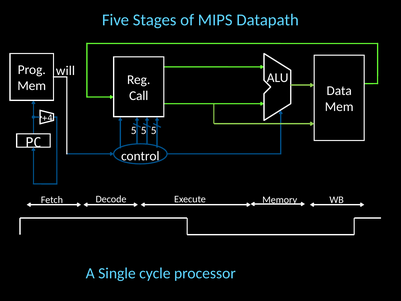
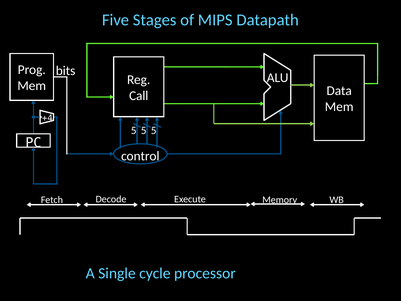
will: will -> bits
